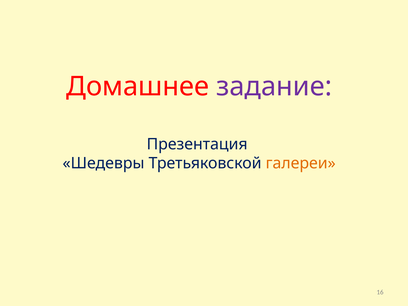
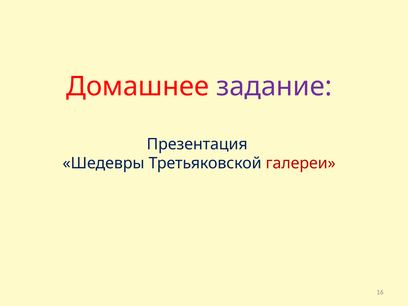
галереи colour: orange -> red
